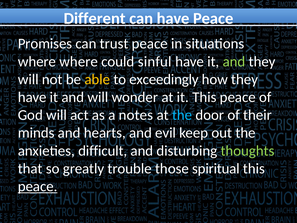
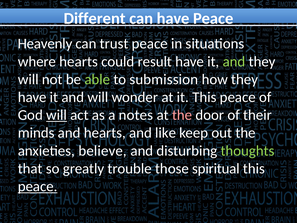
Promises: Promises -> Heavenly
where where: where -> hearts
sinful: sinful -> result
able colour: yellow -> light green
exceedingly: exceedingly -> submission
will at (57, 115) underline: none -> present
the at (182, 115) colour: light blue -> pink
evil: evil -> like
difficult: difficult -> believe
